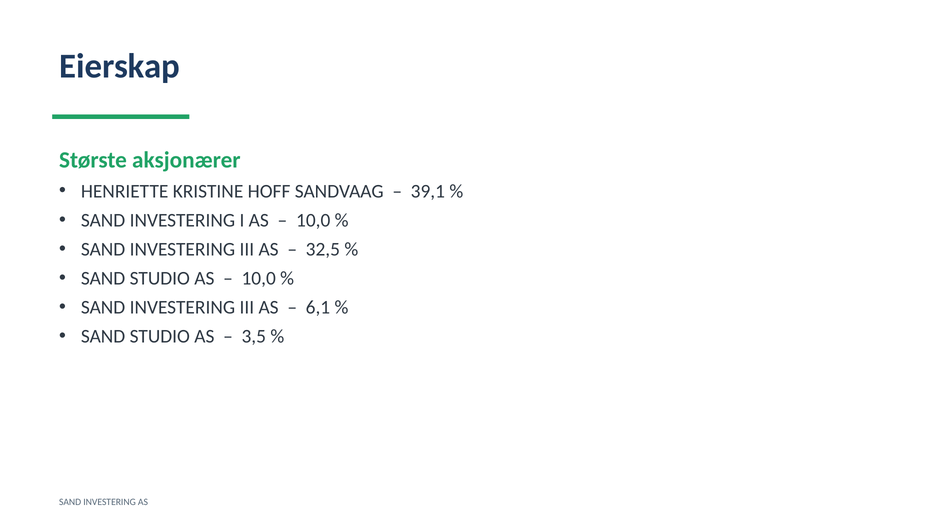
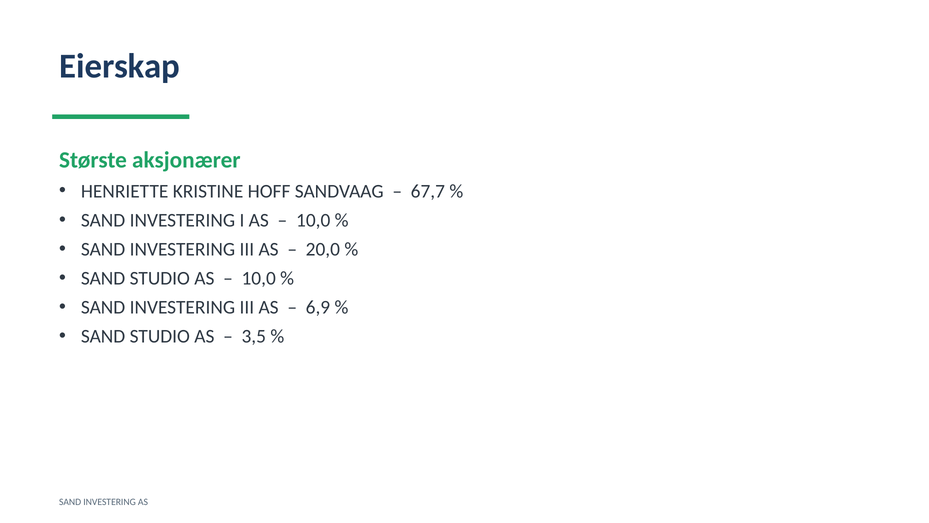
39,1: 39,1 -> 67,7
32,5: 32,5 -> 20,0
6,1: 6,1 -> 6,9
